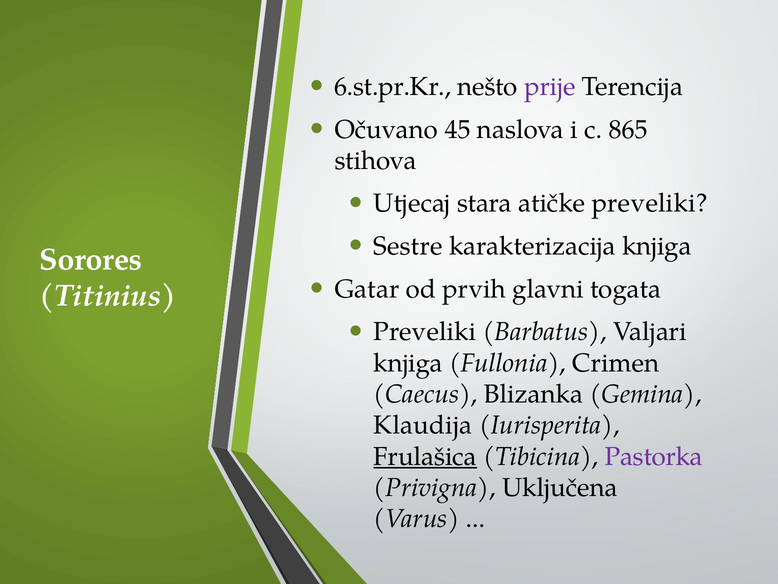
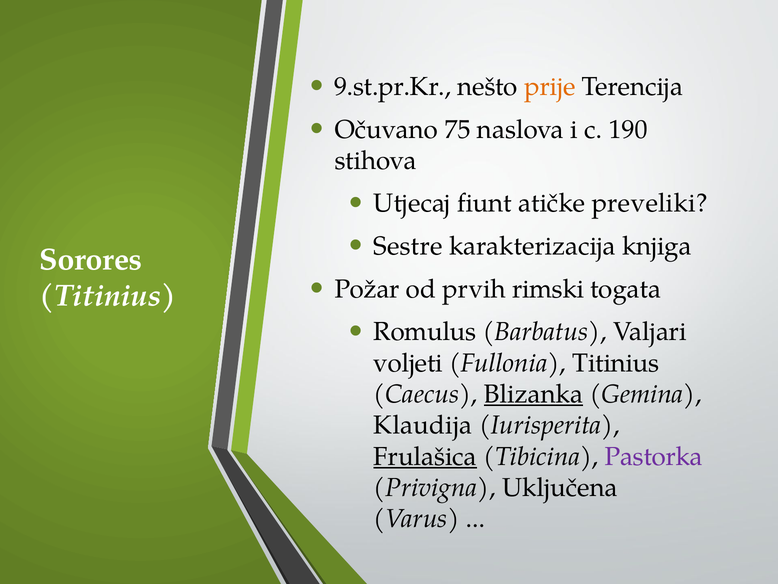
6.st.pr.Kr: 6.st.pr.Kr -> 9.st.pr.Kr
prije colour: purple -> orange
45: 45 -> 75
865: 865 -> 190
stara: stara -> fiunt
Gatar: Gatar -> Požar
glavni: glavni -> rimski
Preveliki at (425, 332): Preveliki -> Romulus
knjiga at (408, 363): knjiga -> voljeti
Fullonia Crimen: Crimen -> Titinius
Blizanka underline: none -> present
